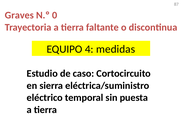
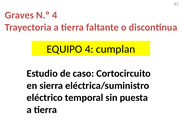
N.º 0: 0 -> 4
medidas: medidas -> cumplan
